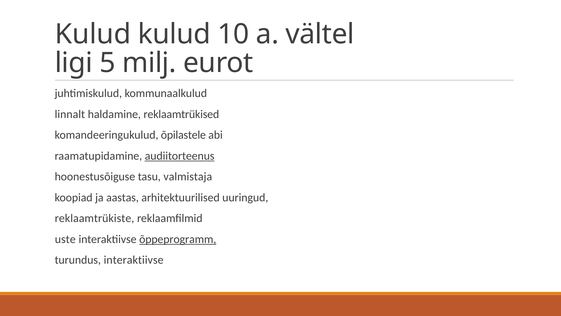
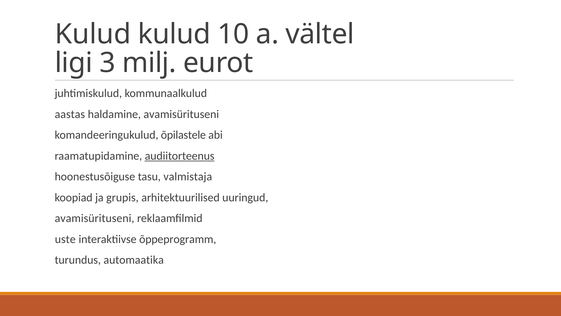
5: 5 -> 3
linnalt: linnalt -> aastas
haldamine reklaamtrükised: reklaamtrükised -> avamisürituseni
aastas: aastas -> grupis
reklaamtrükiste at (95, 218): reklaamtrükiste -> avamisürituseni
õppeprogramm underline: present -> none
turundus interaktiivse: interaktiivse -> automaatika
